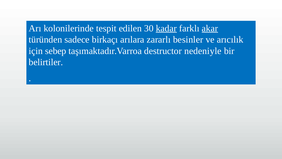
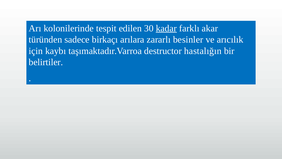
akar underline: present -> none
sebep: sebep -> kaybı
nedeniyle: nedeniyle -> hastalığın
